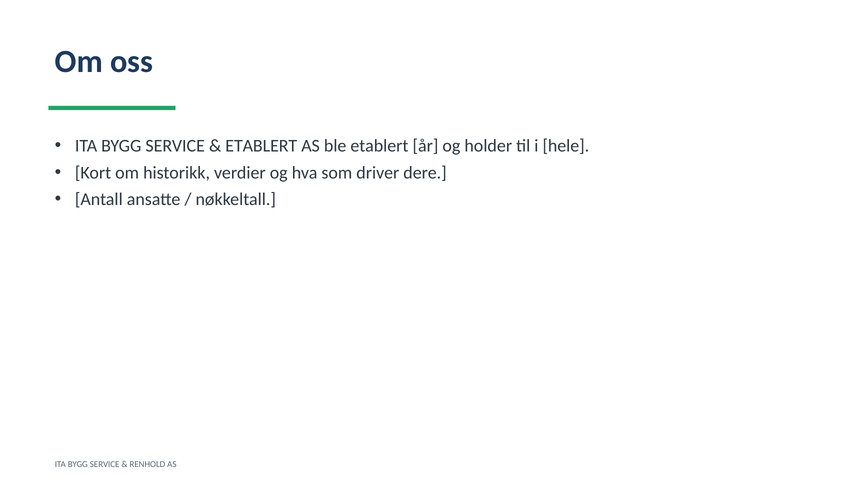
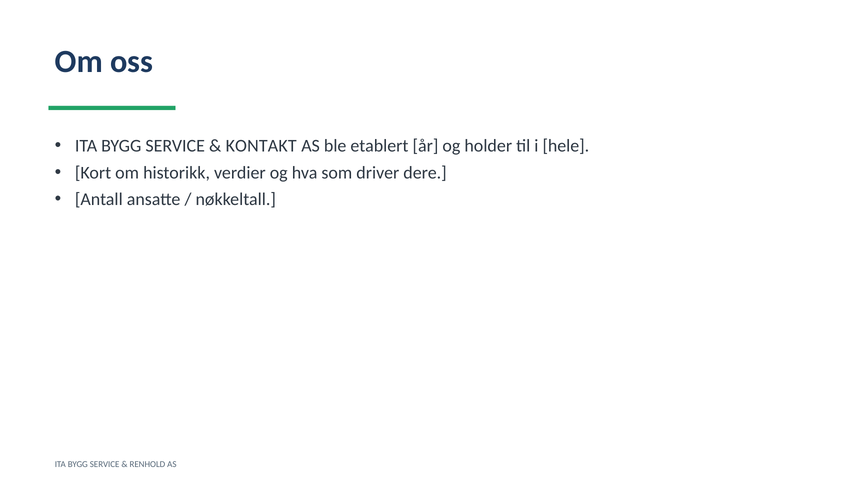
ETABLERT at (261, 146): ETABLERT -> KONTAKT
